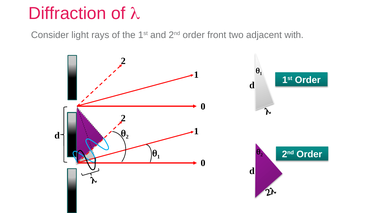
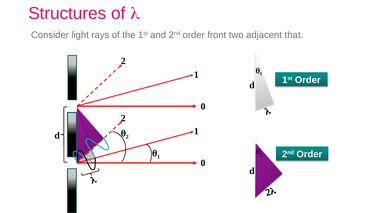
Diffraction: Diffraction -> Structures
with: with -> that
